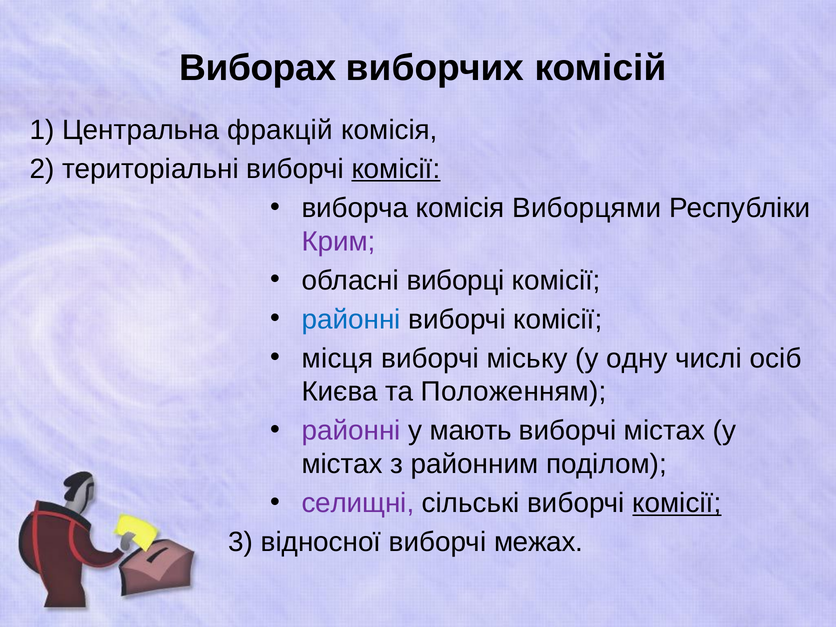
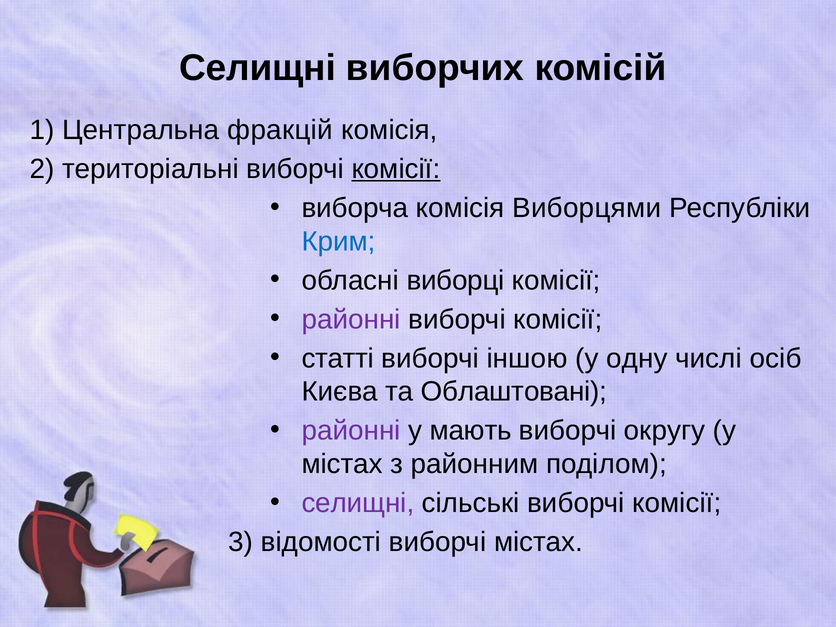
Виборах at (258, 68): Виборах -> Селищні
Крим colour: purple -> blue
районні at (351, 319) colour: blue -> purple
місця: місця -> статті
міську: міську -> іншою
Положенням: Положенням -> Облаштовані
виборчі містах: містах -> округу
комісії at (677, 503) underline: present -> none
відносної: відносної -> відомості
виборчі межах: межах -> містах
